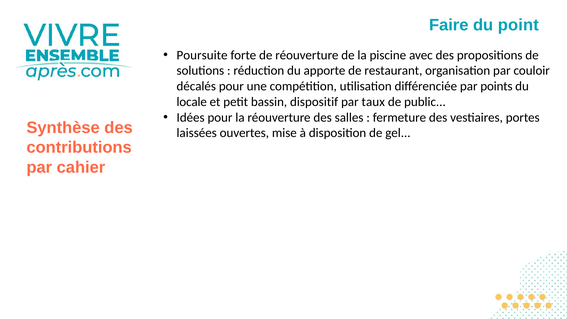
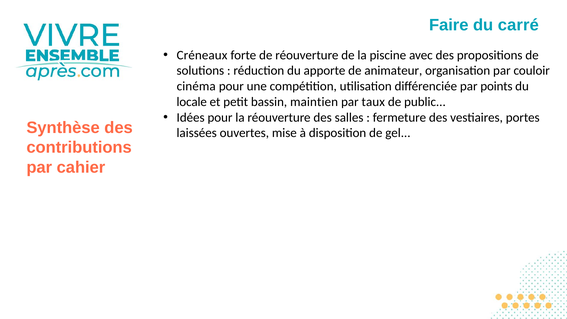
point: point -> carré
Poursuite: Poursuite -> Créneaux
restaurant: restaurant -> animateur
décalés: décalés -> cinéma
dispositif: dispositif -> maintien
